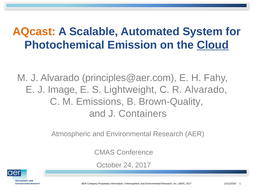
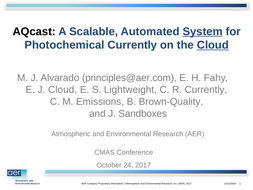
AQcast colour: orange -> black
System underline: none -> present
Photochemical Emission: Emission -> Currently
J Image: Image -> Cloud
R Alvarado: Alvarado -> Currently
Containers: Containers -> Sandboxes
